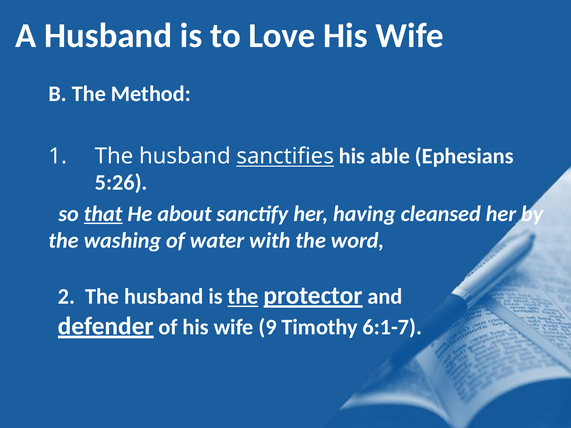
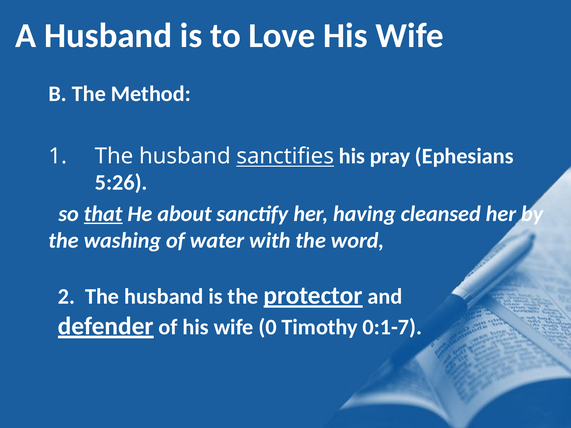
able: able -> pray
the at (243, 297) underline: present -> none
9: 9 -> 0
6:1-7: 6:1-7 -> 0:1-7
